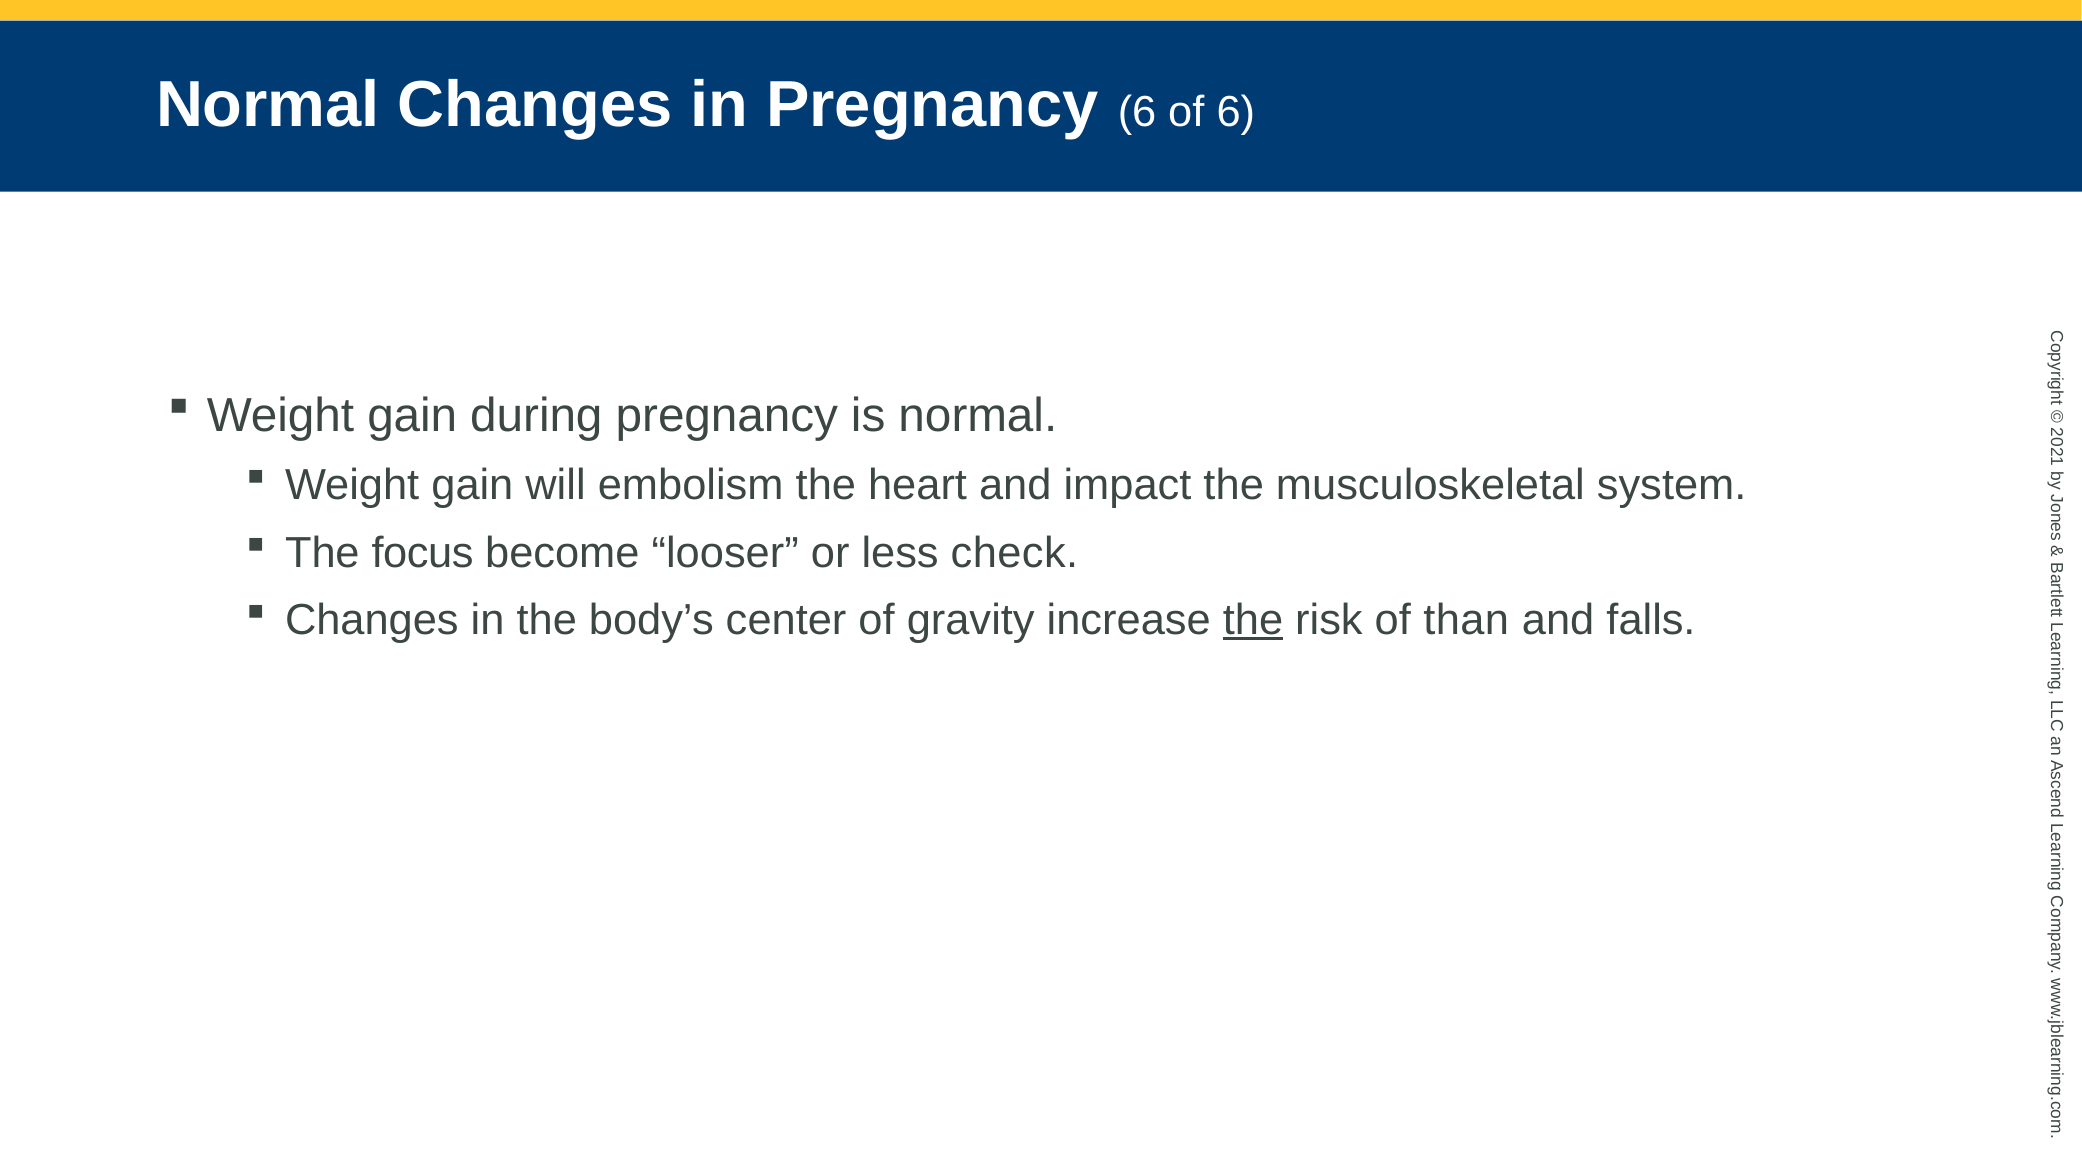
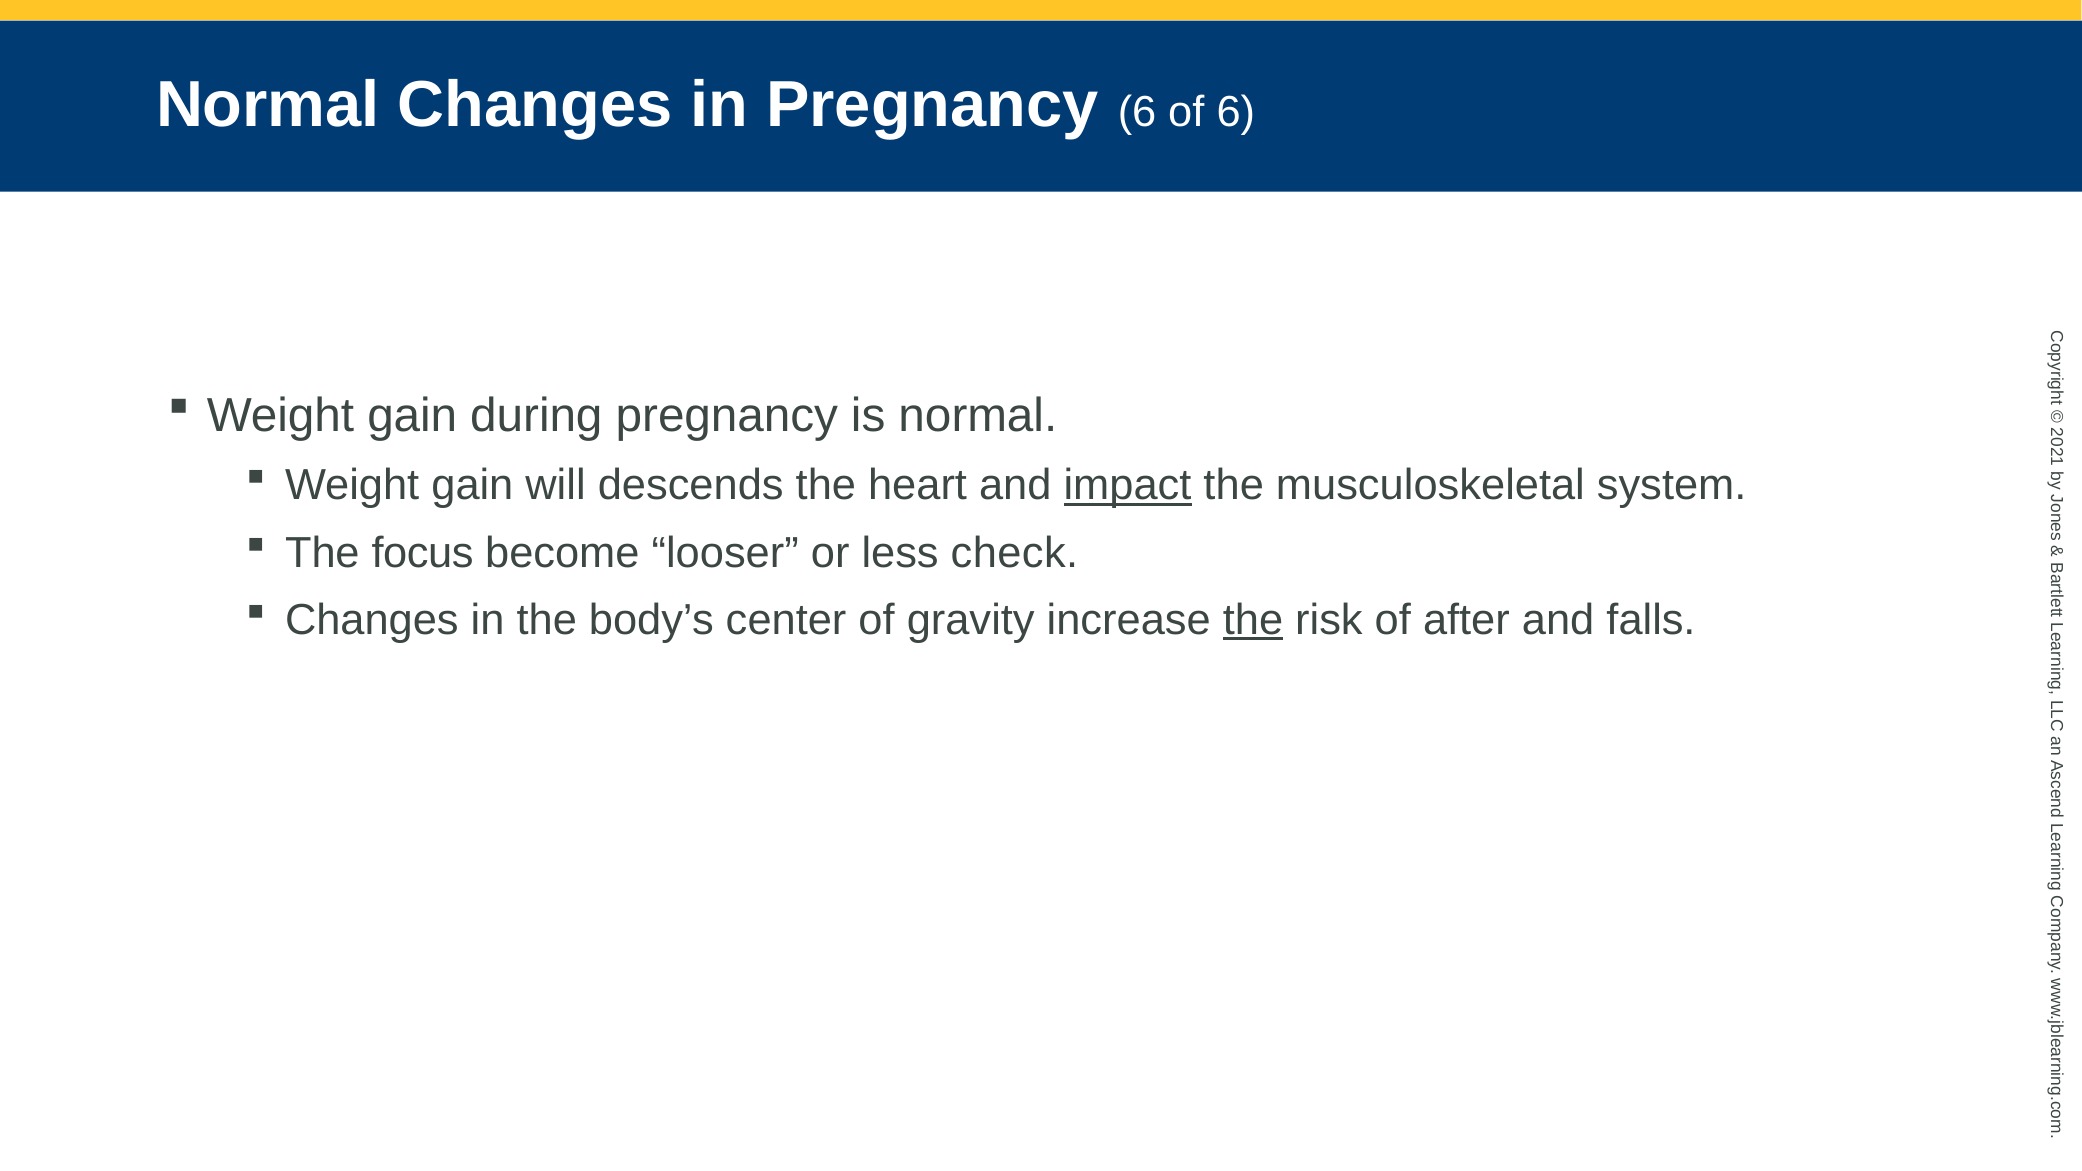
embolism: embolism -> descends
impact underline: none -> present
than: than -> after
